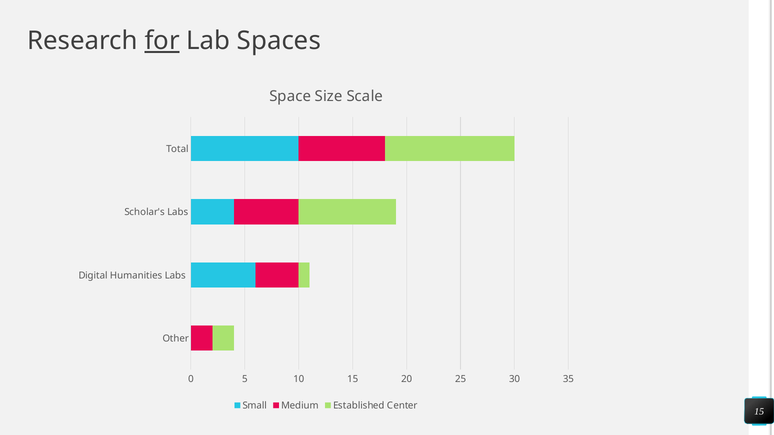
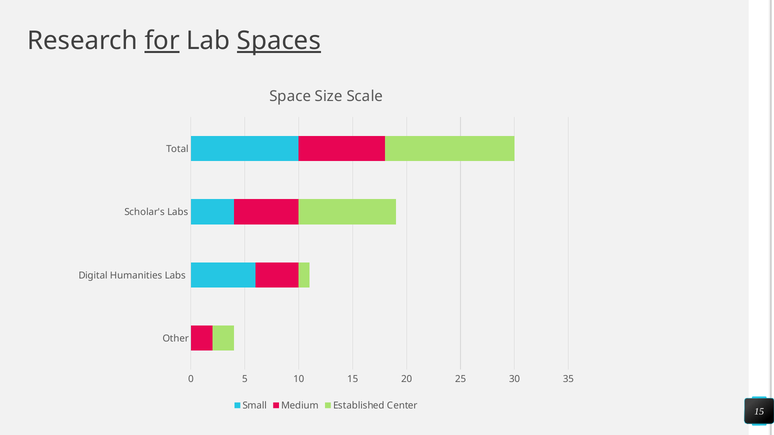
Spaces underline: none -> present
